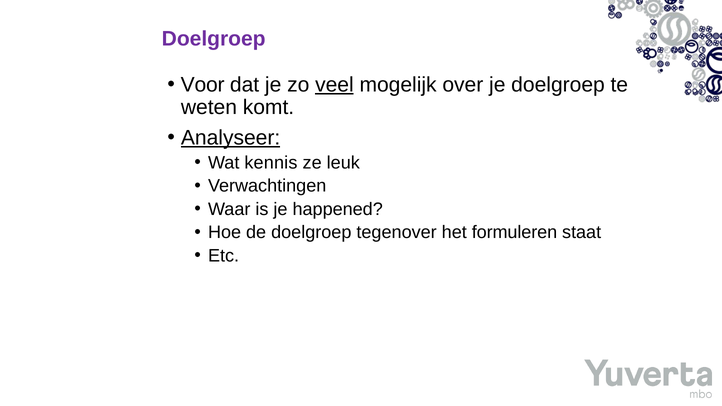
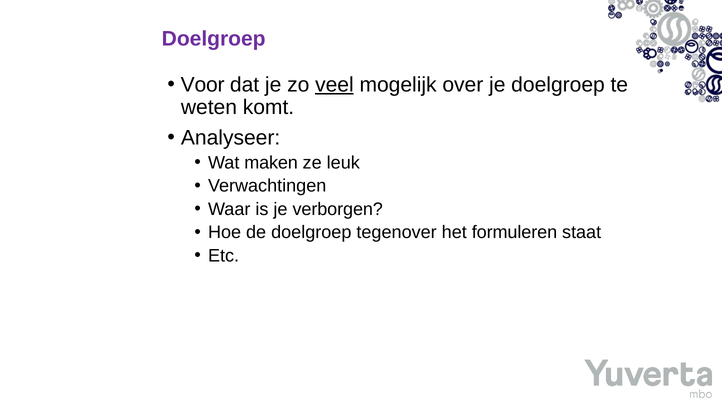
Analyseer underline: present -> none
kennis: kennis -> maken
happened: happened -> verborgen
